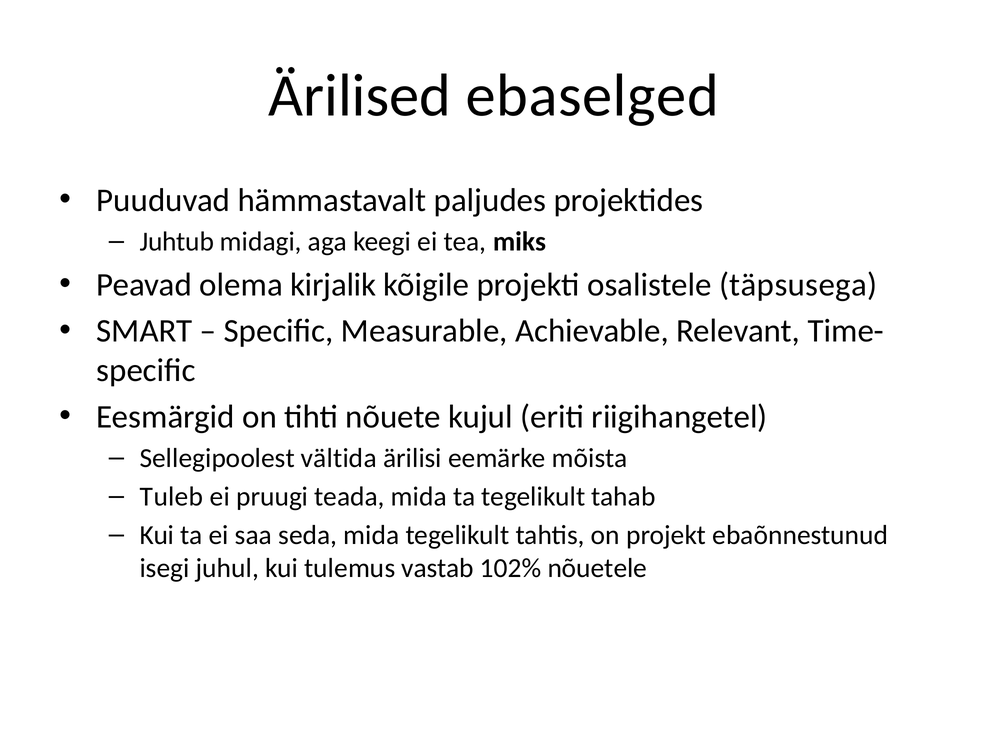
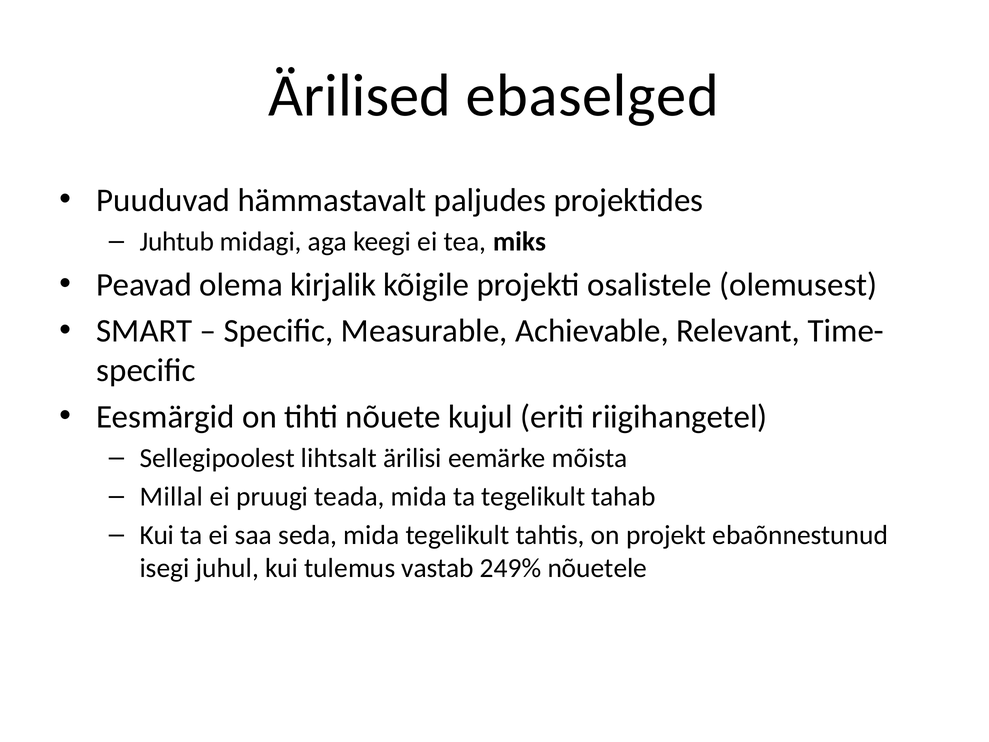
täpsusega: täpsusega -> olemusest
vältida: vältida -> lihtsalt
Tuleb: Tuleb -> Millal
102%: 102% -> 249%
